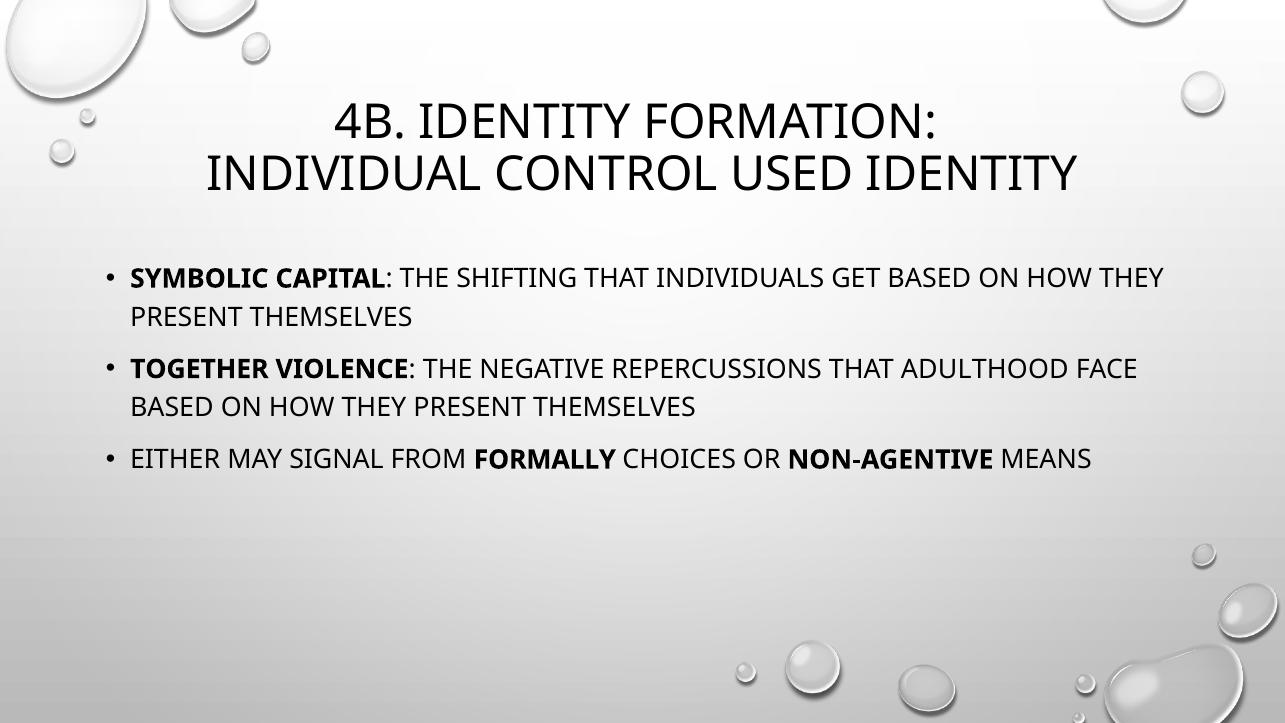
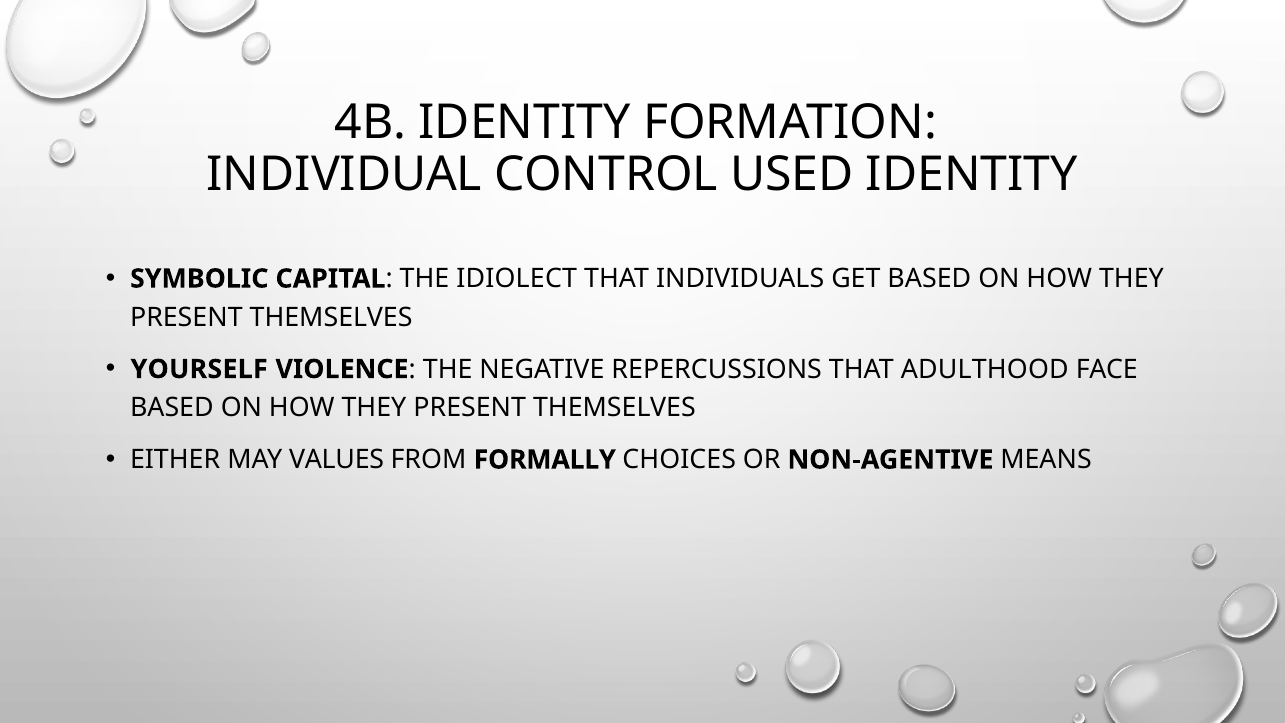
SHIFTING: SHIFTING -> IDIOLECT
TOGETHER: TOGETHER -> YOURSELF
SIGNAL: SIGNAL -> VALUES
